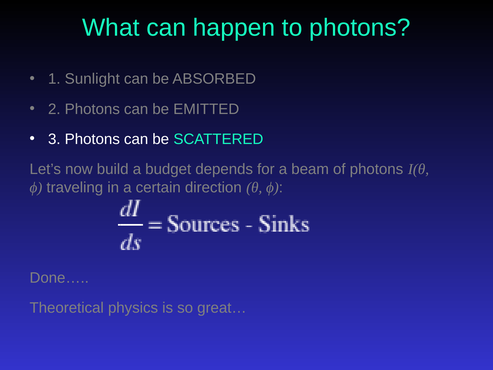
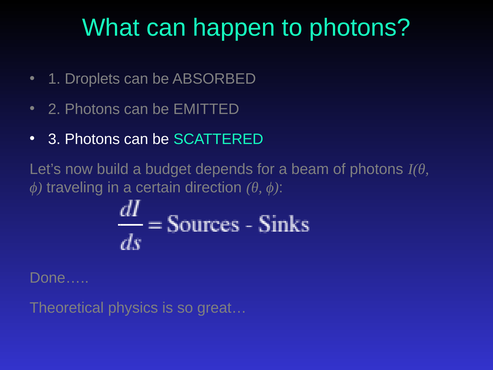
Sunlight: Sunlight -> Droplets
